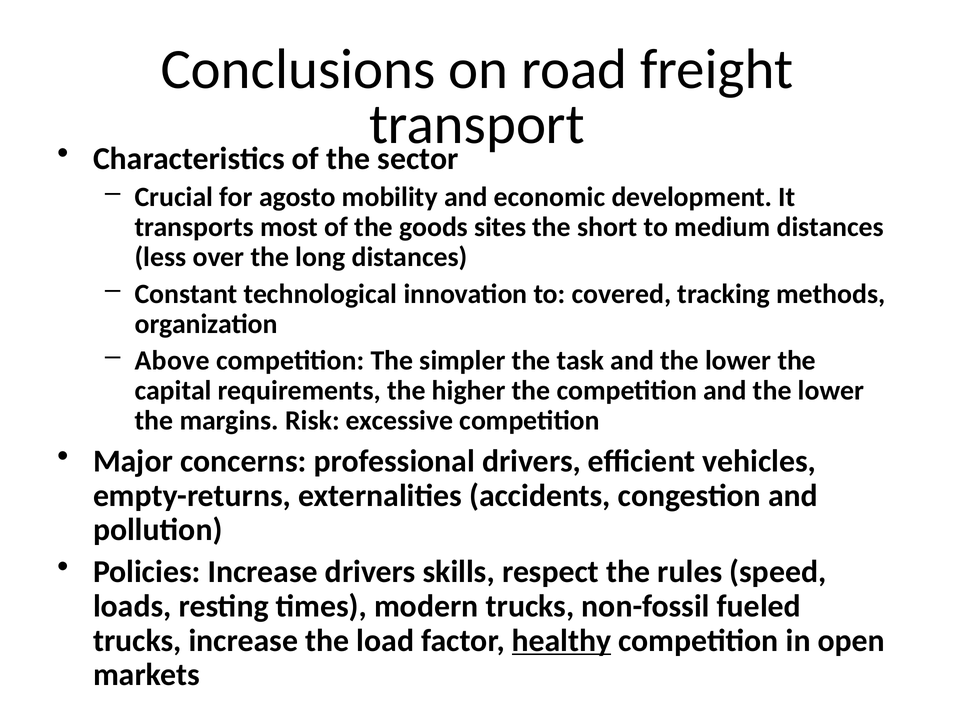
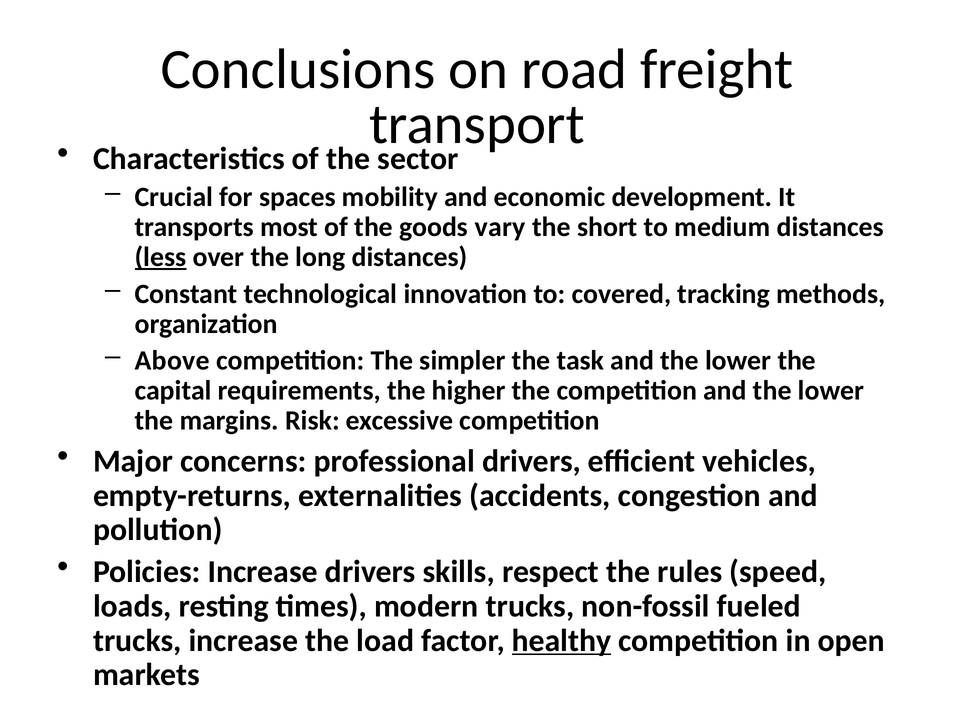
agosto: agosto -> spaces
sites: sites -> vary
less underline: none -> present
